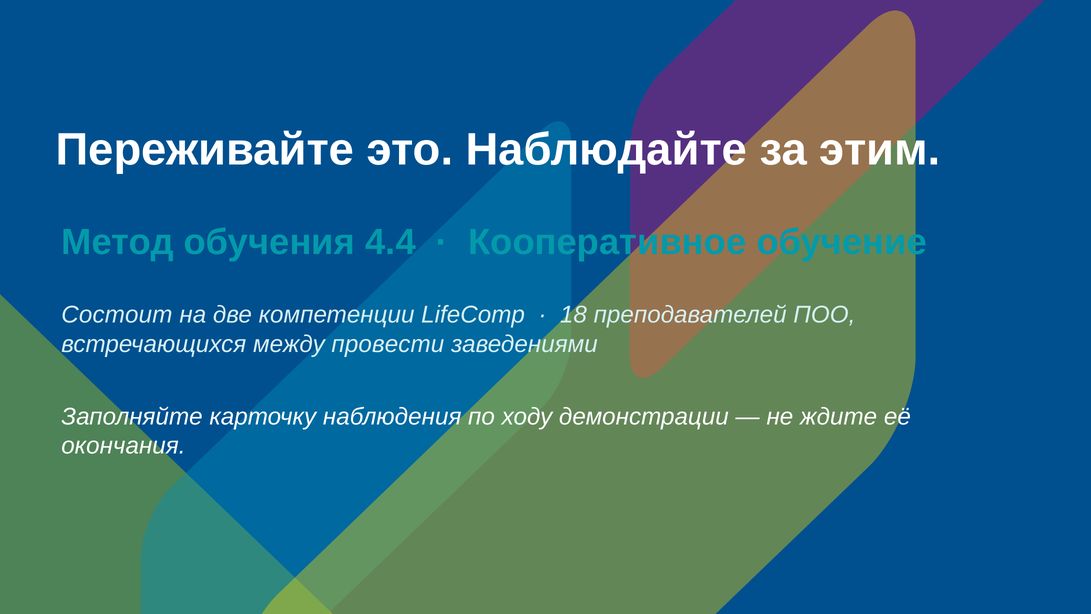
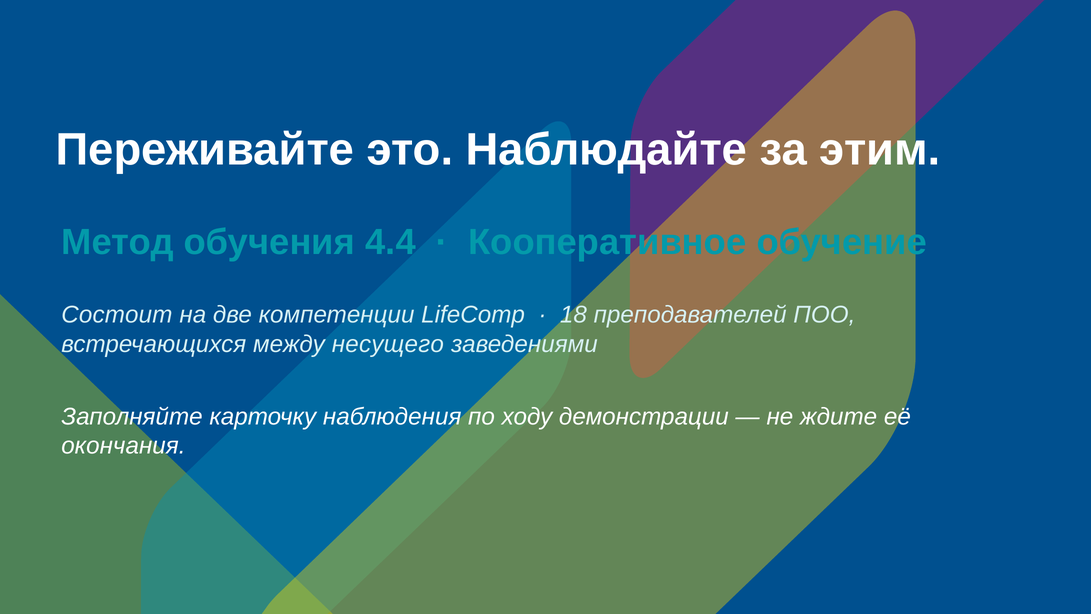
провести: провести -> несущего
